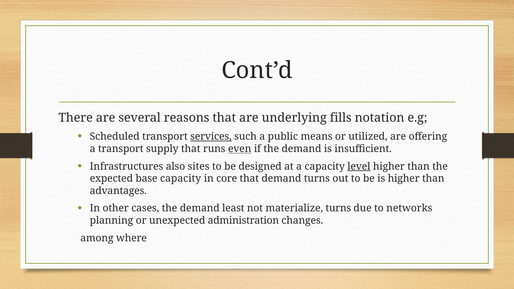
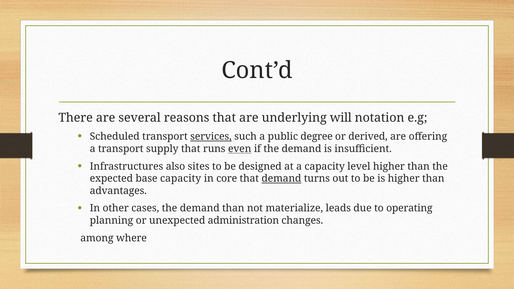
fills: fills -> will
means: means -> degree
utilized: utilized -> derived
level underline: present -> none
demand at (281, 179) underline: none -> present
demand least: least -> than
materialize turns: turns -> leads
networks: networks -> operating
